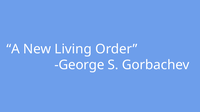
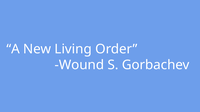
George: George -> Wound
